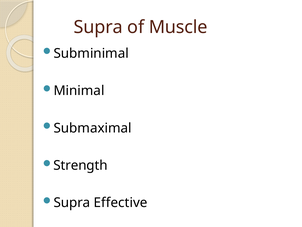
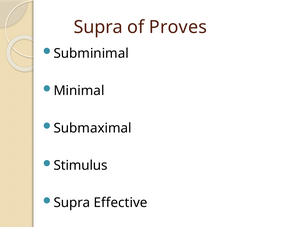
Muscle: Muscle -> Proves
Strength: Strength -> Stimulus
